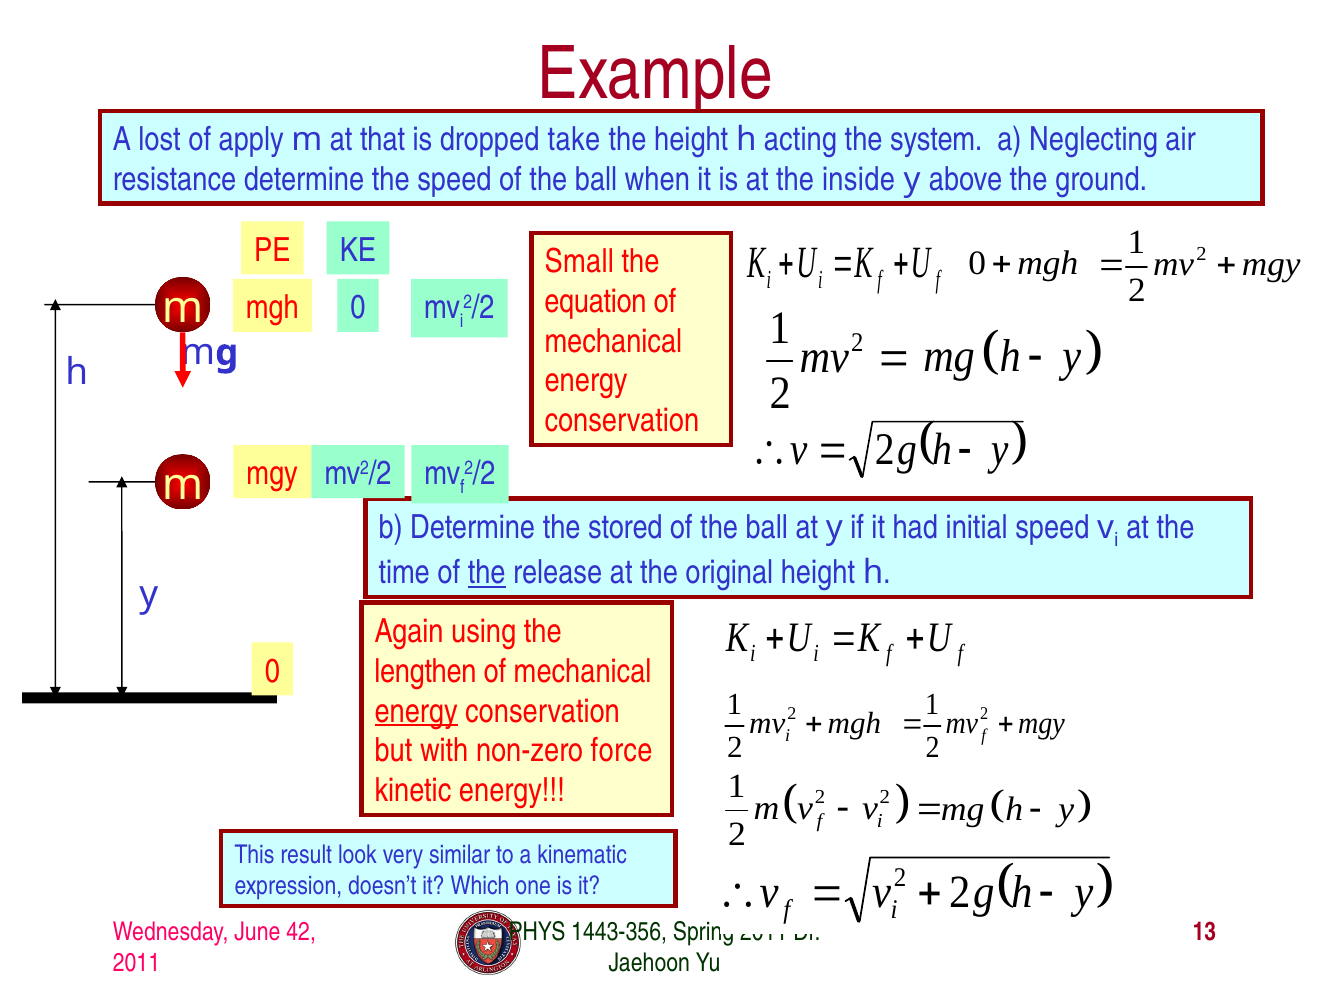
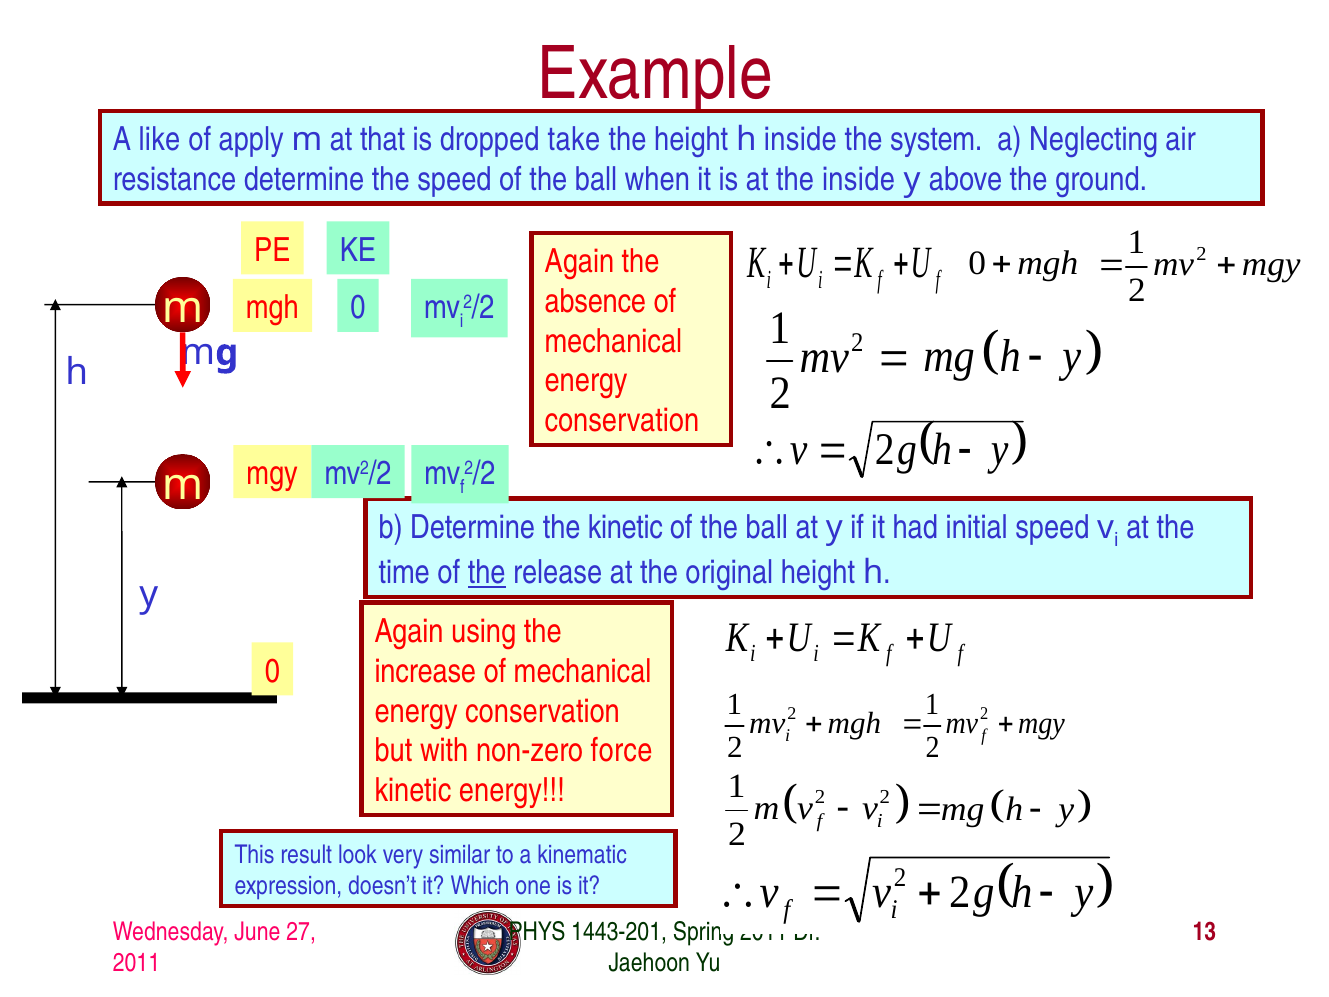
lost: lost -> like
h acting: acting -> inside
Small at (579, 261): Small -> Again
equation: equation -> absence
the stored: stored -> kinetic
lengthen: lengthen -> increase
energy at (416, 711) underline: present -> none
42: 42 -> 27
1443-356: 1443-356 -> 1443-201
